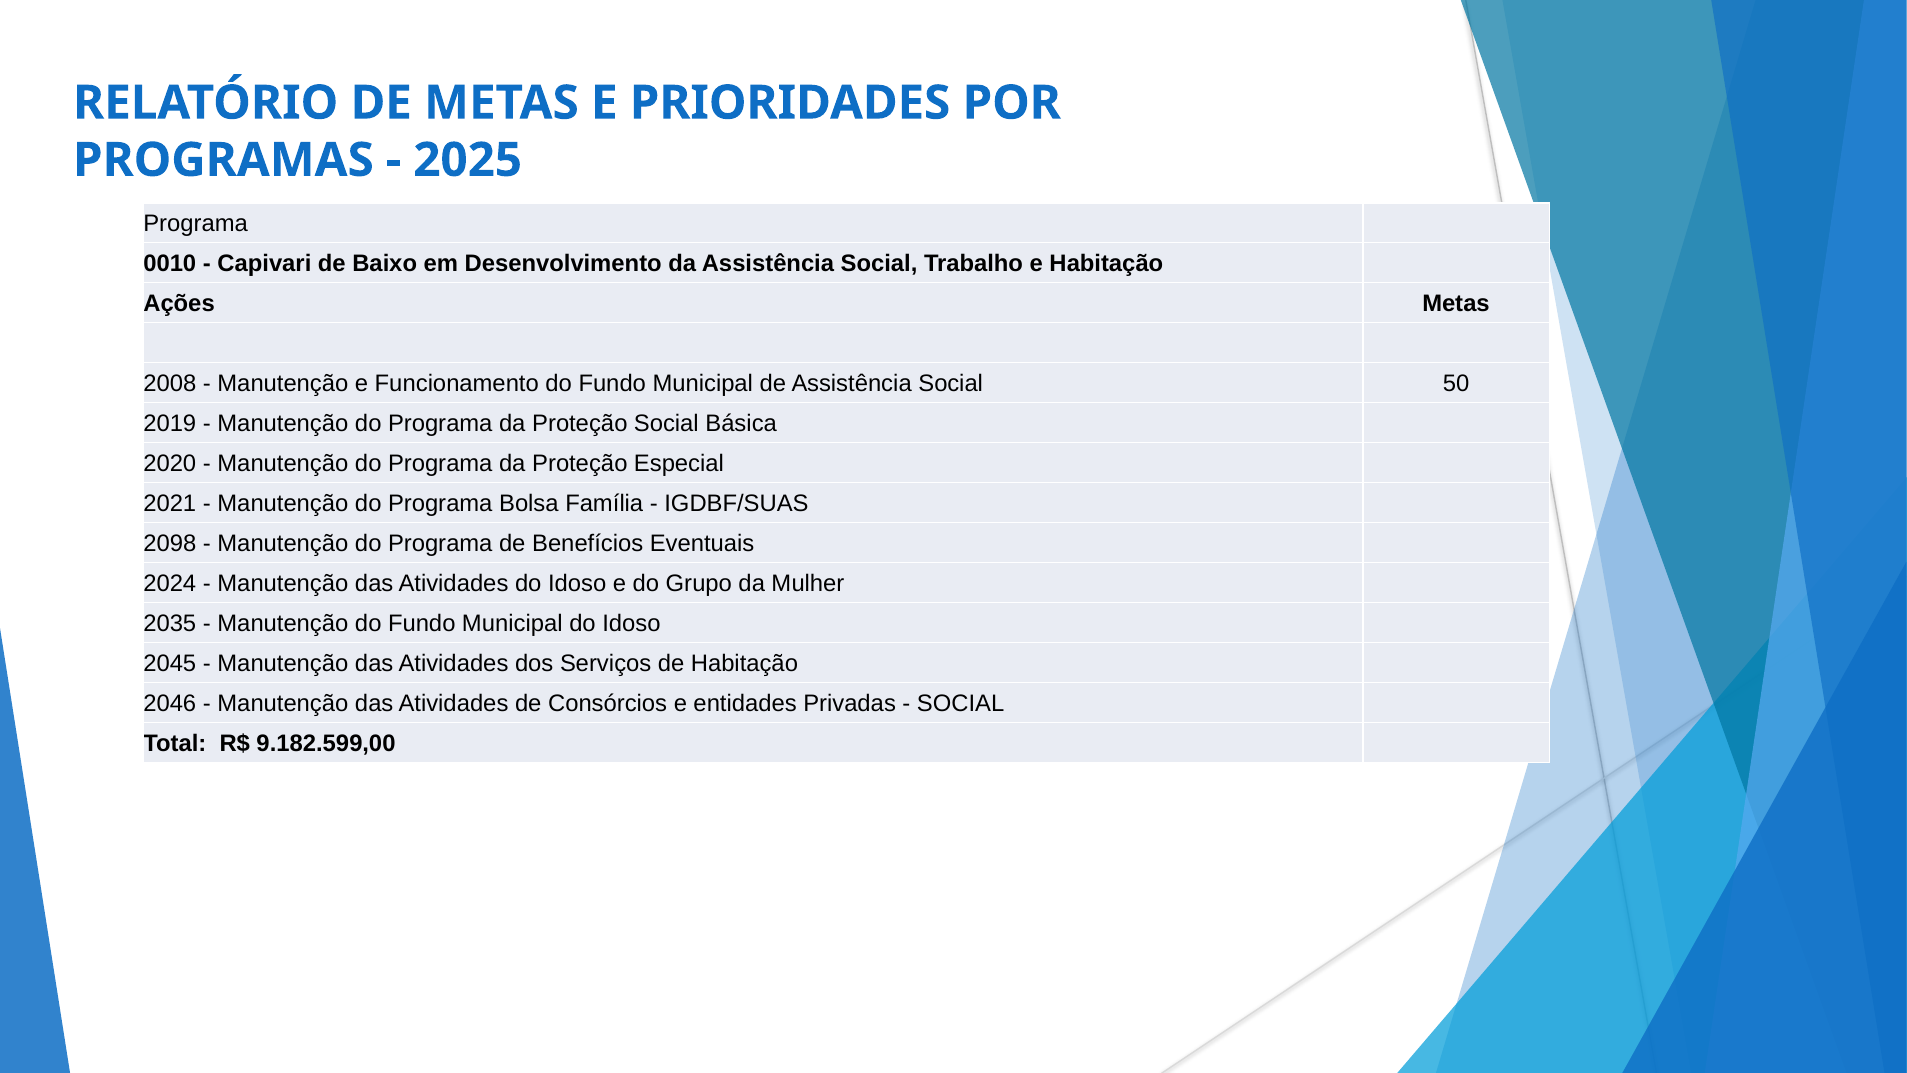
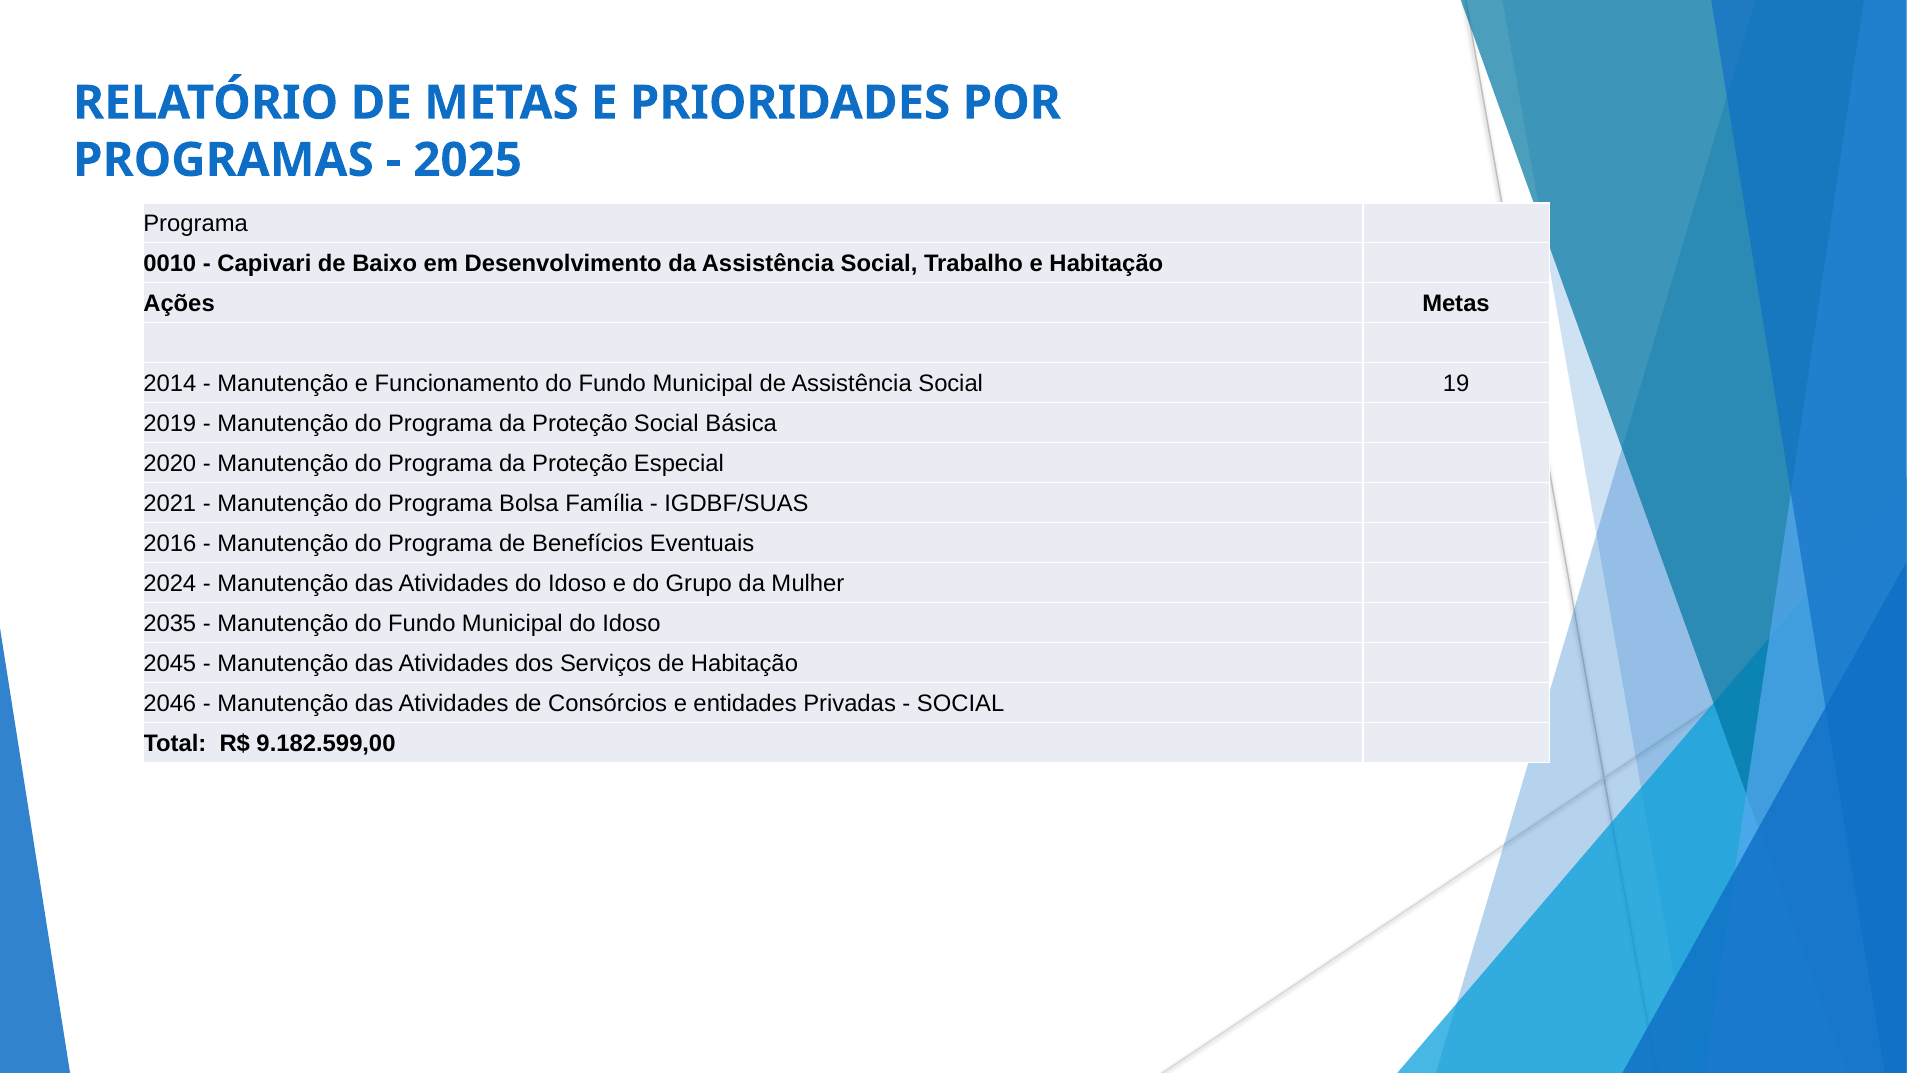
2008: 2008 -> 2014
50: 50 -> 19
2098: 2098 -> 2016
